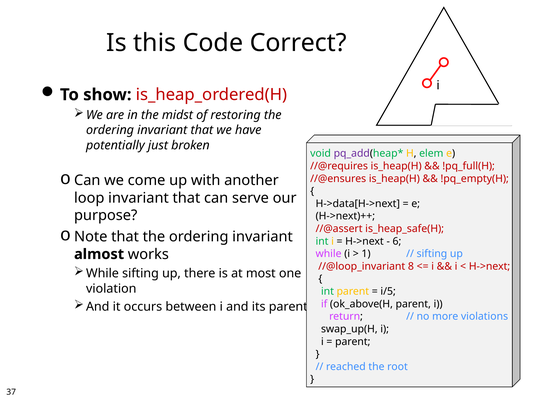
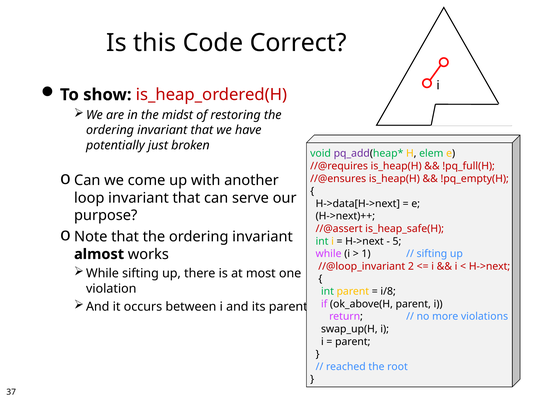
6: 6 -> 5
8: 8 -> 2
i/5: i/5 -> i/8
